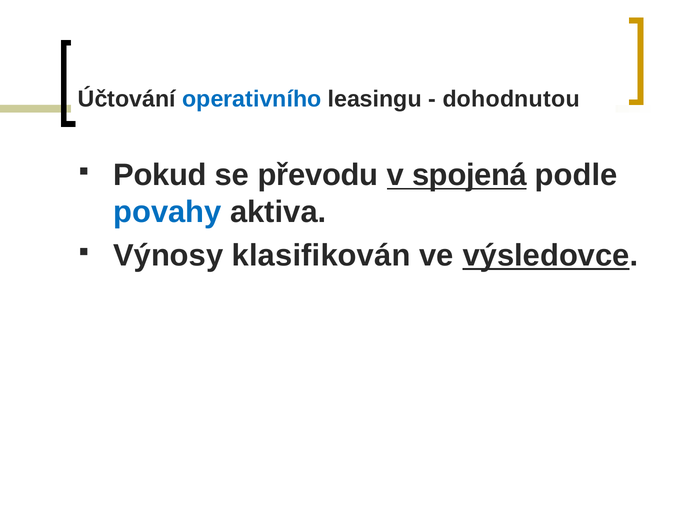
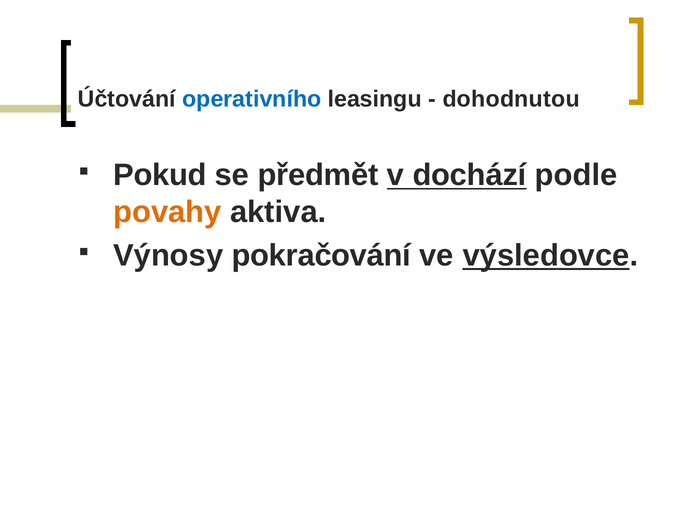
převodu: převodu -> předmět
spojená: spojená -> dochází
povahy colour: blue -> orange
klasifikován: klasifikován -> pokračování
